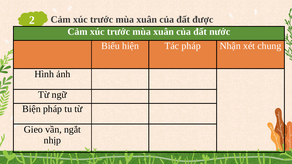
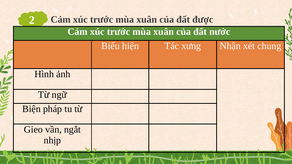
Tác pháp: pháp -> xưng
